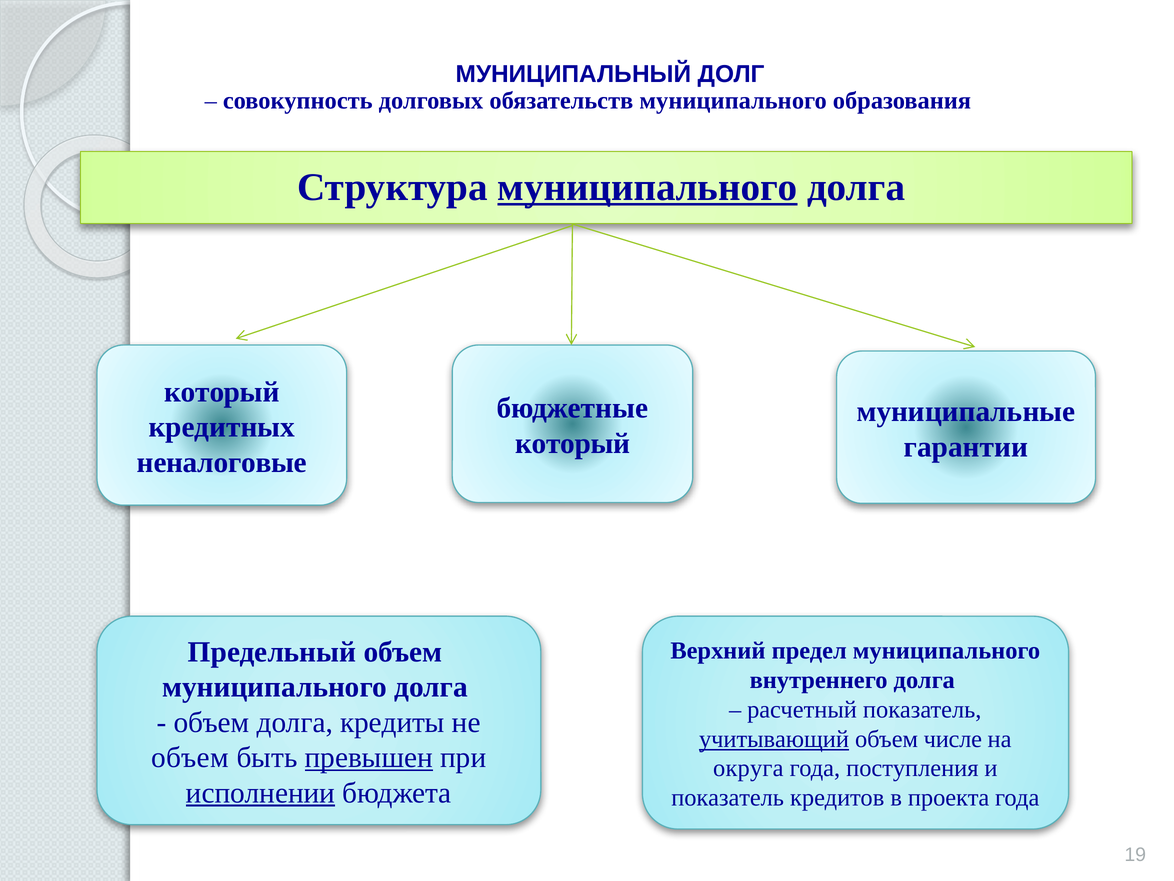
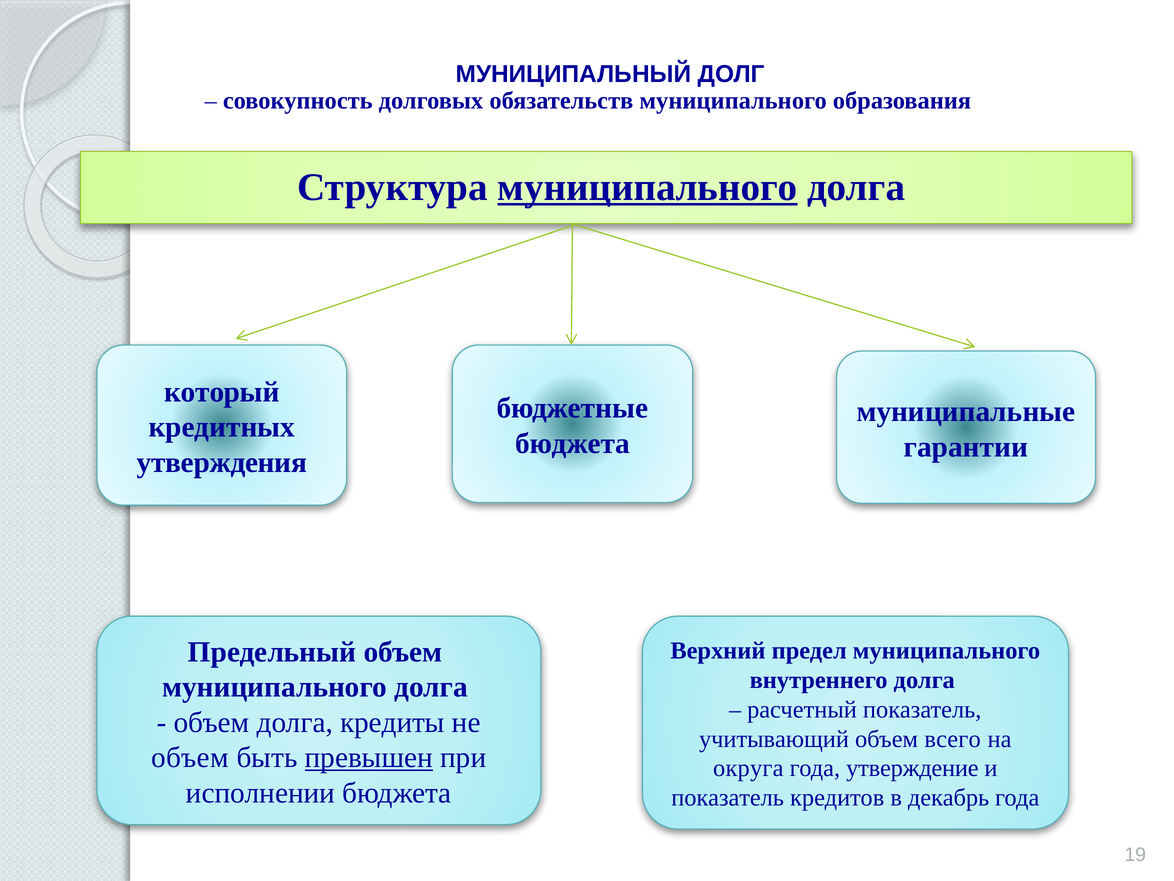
который at (573, 443): который -> бюджета
неналоговые: неналоговые -> утверждения
учитывающий underline: present -> none
числе: числе -> всего
поступления: поступления -> утверждение
исполнении underline: present -> none
проекта: проекта -> декабрь
